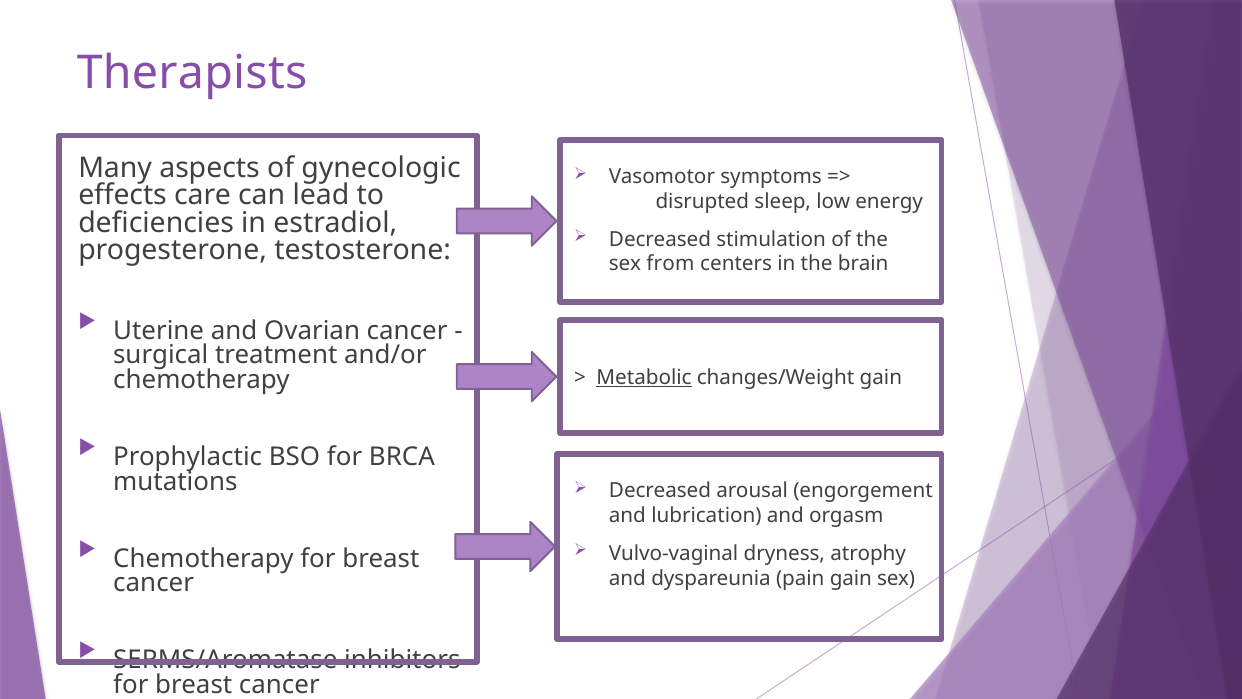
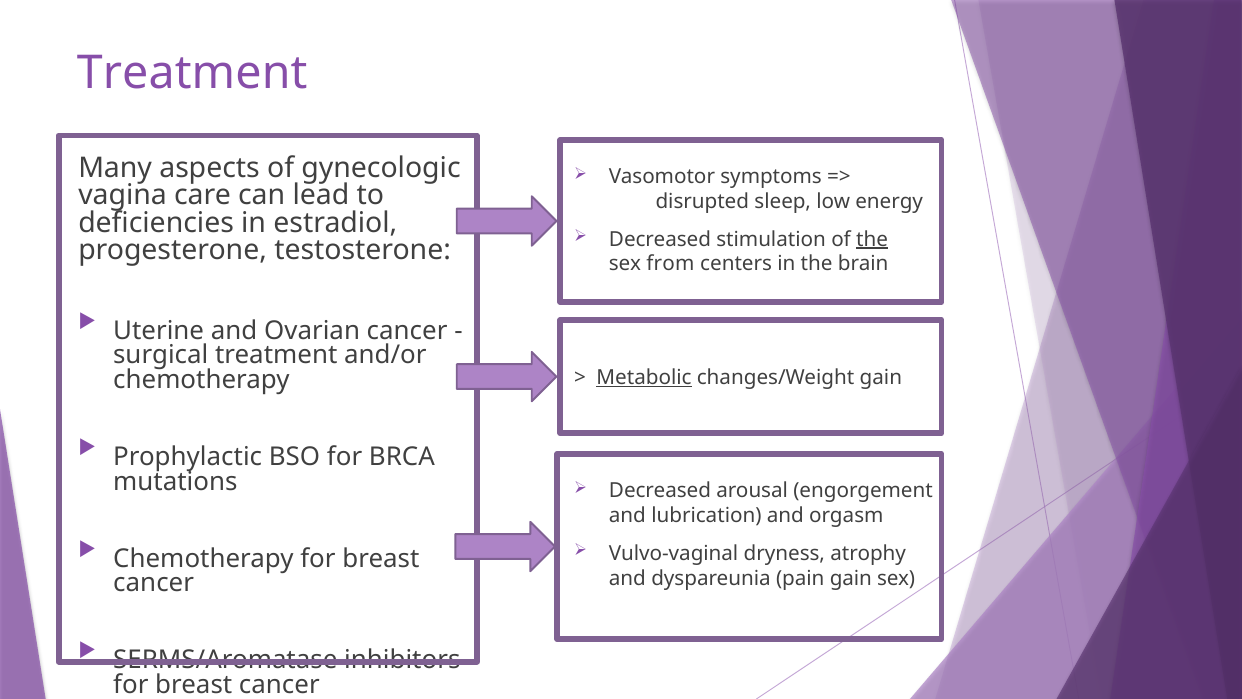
Therapists at (192, 73): Therapists -> Treatment
effects: effects -> vagina
the at (872, 239) underline: none -> present
